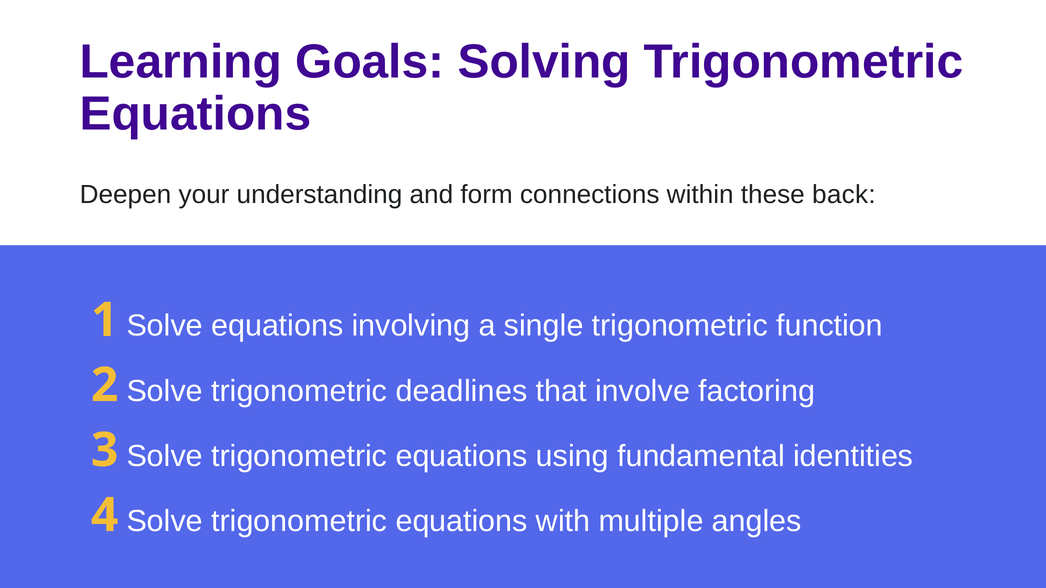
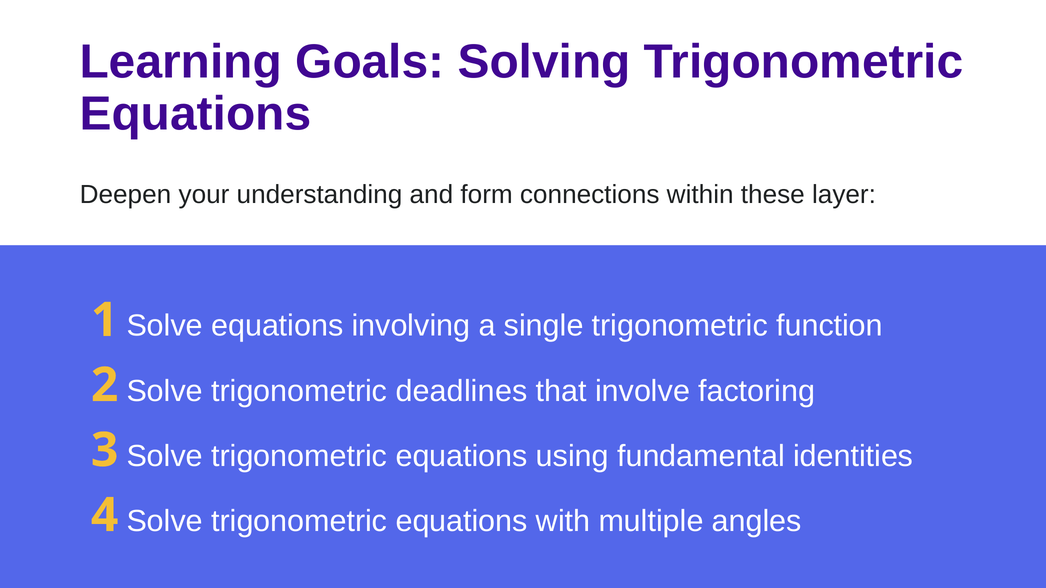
back: back -> layer
